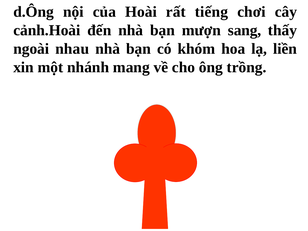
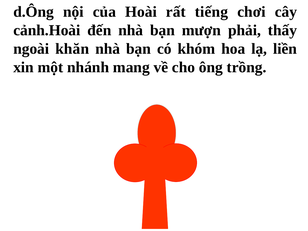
sang: sang -> phải
nhau: nhau -> khăn
